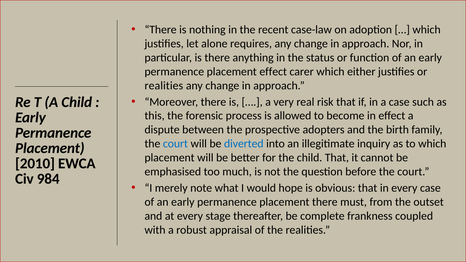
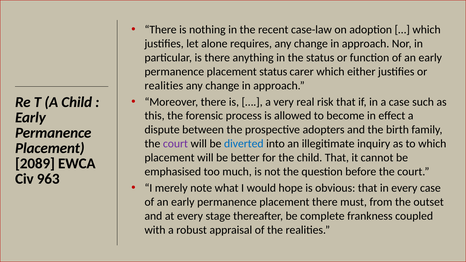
placement effect: effect -> status
court at (175, 144) colour: blue -> purple
2010: 2010 -> 2089
984: 984 -> 963
